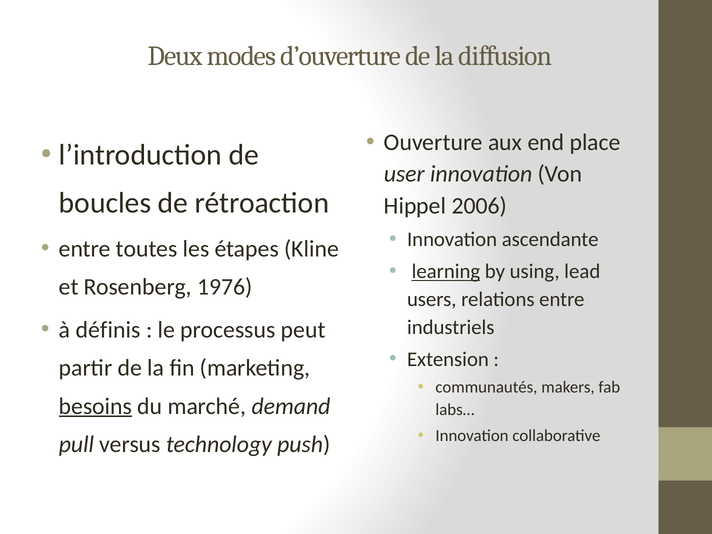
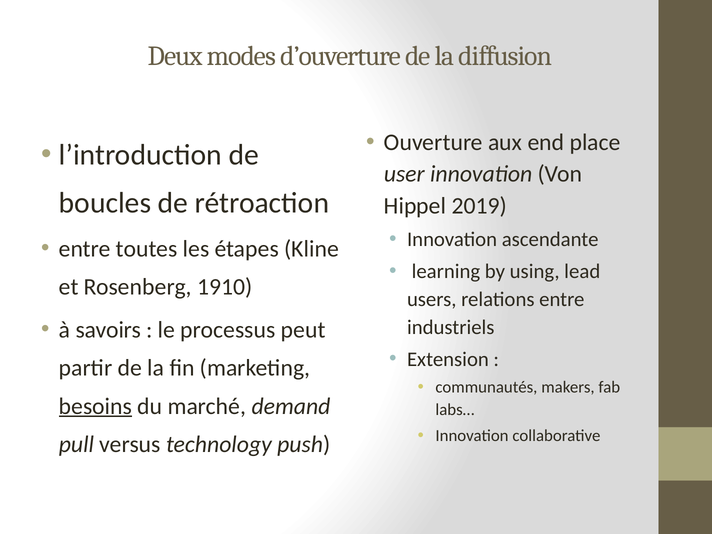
2006: 2006 -> 2019
learning underline: present -> none
1976: 1976 -> 1910
définis: définis -> savoirs
